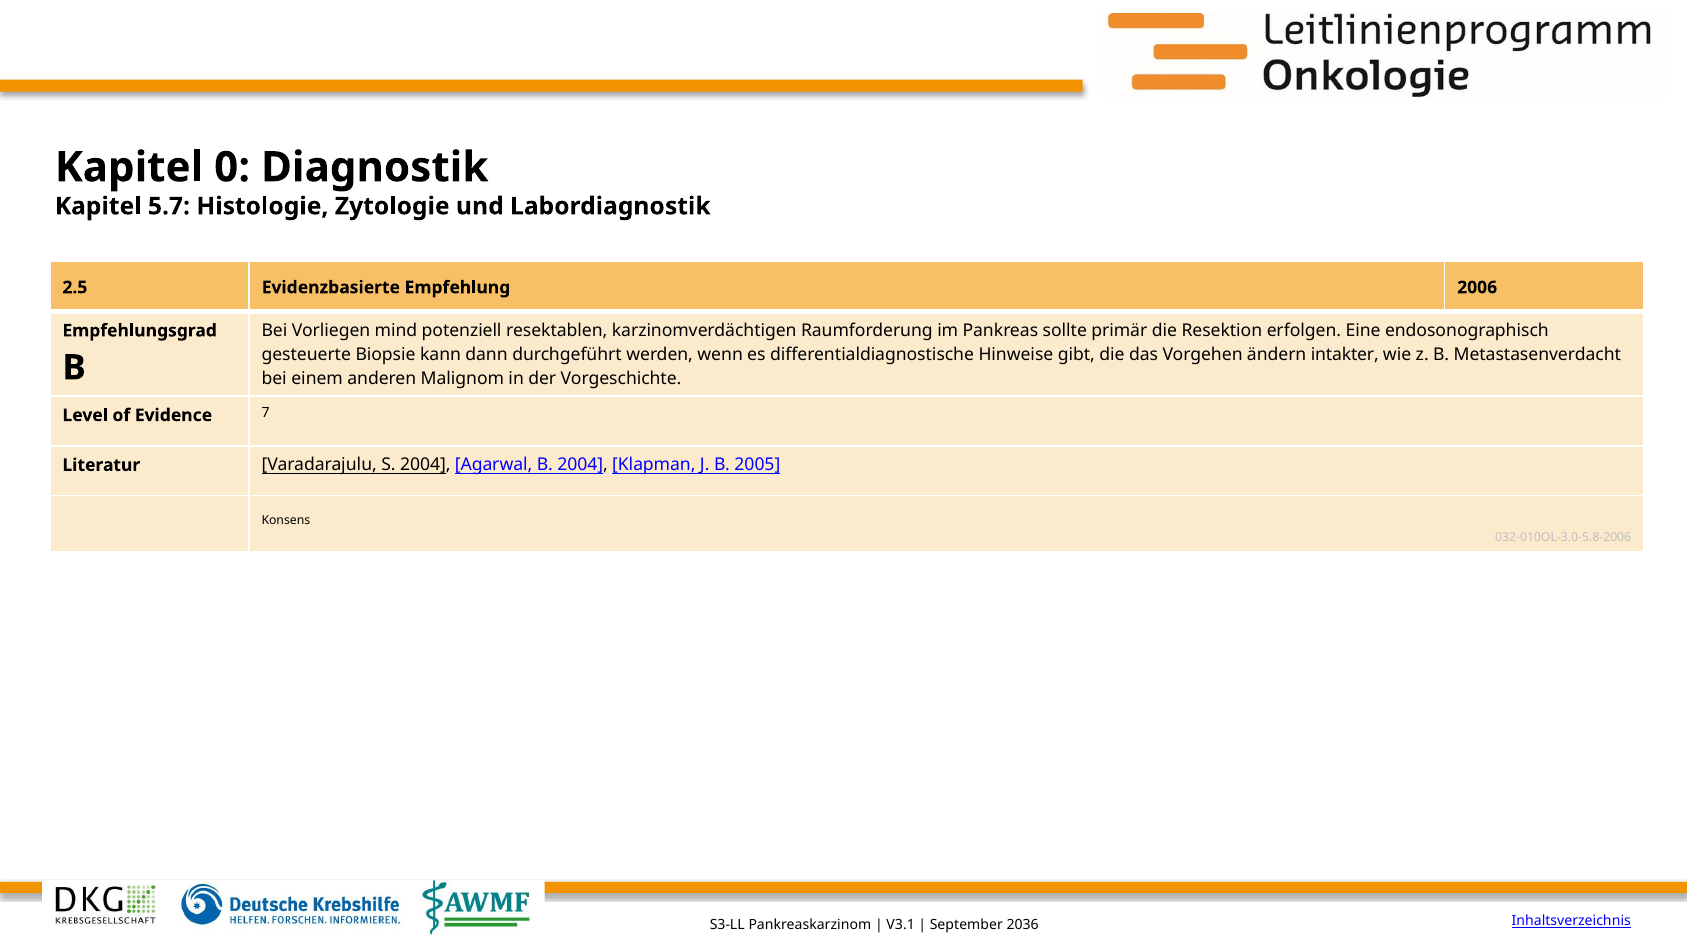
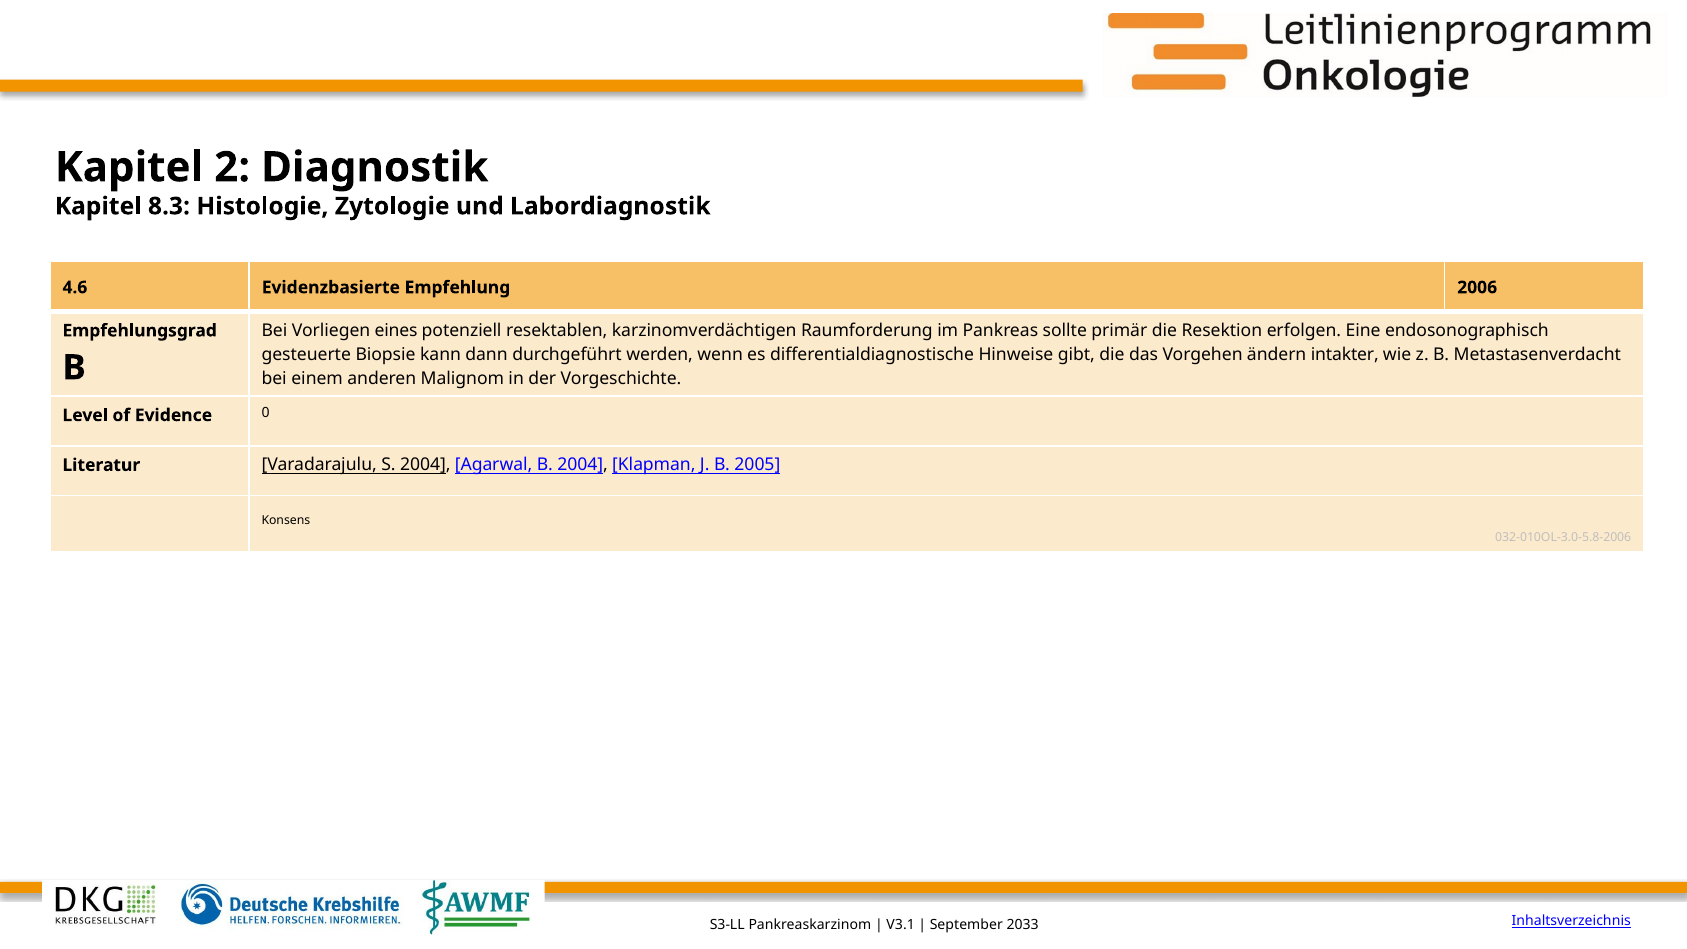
0: 0 -> 2
5.7: 5.7 -> 8.3
2.5: 2.5 -> 4.6
mind: mind -> eines
7: 7 -> 0
2036: 2036 -> 2033
